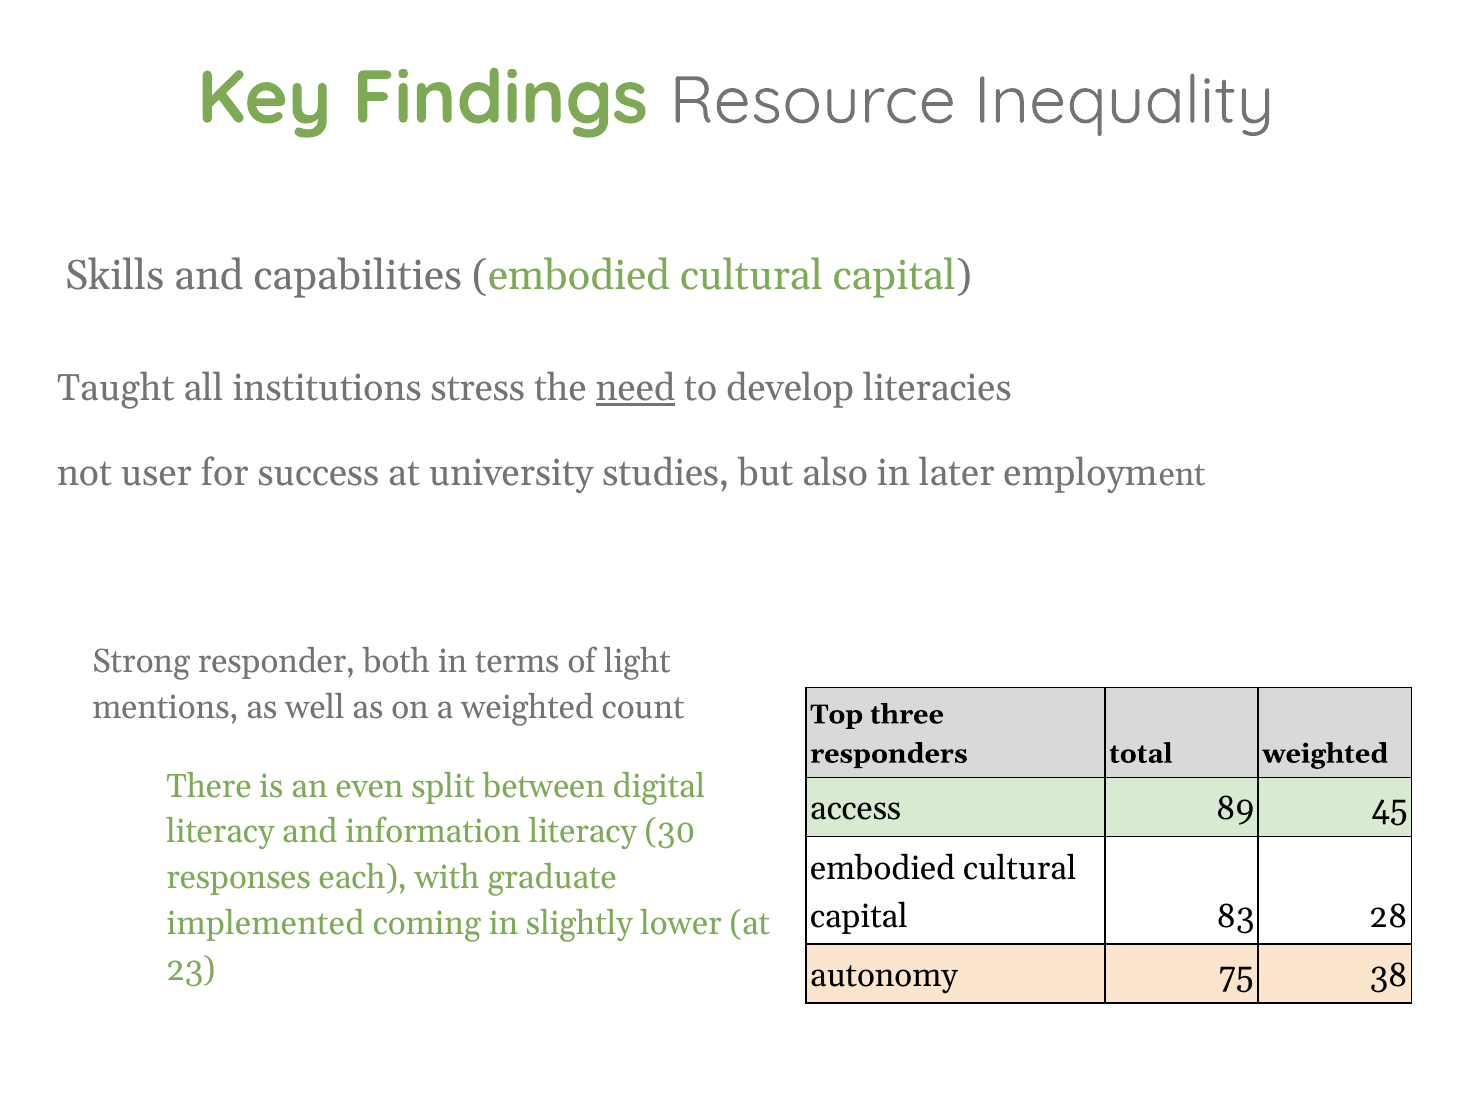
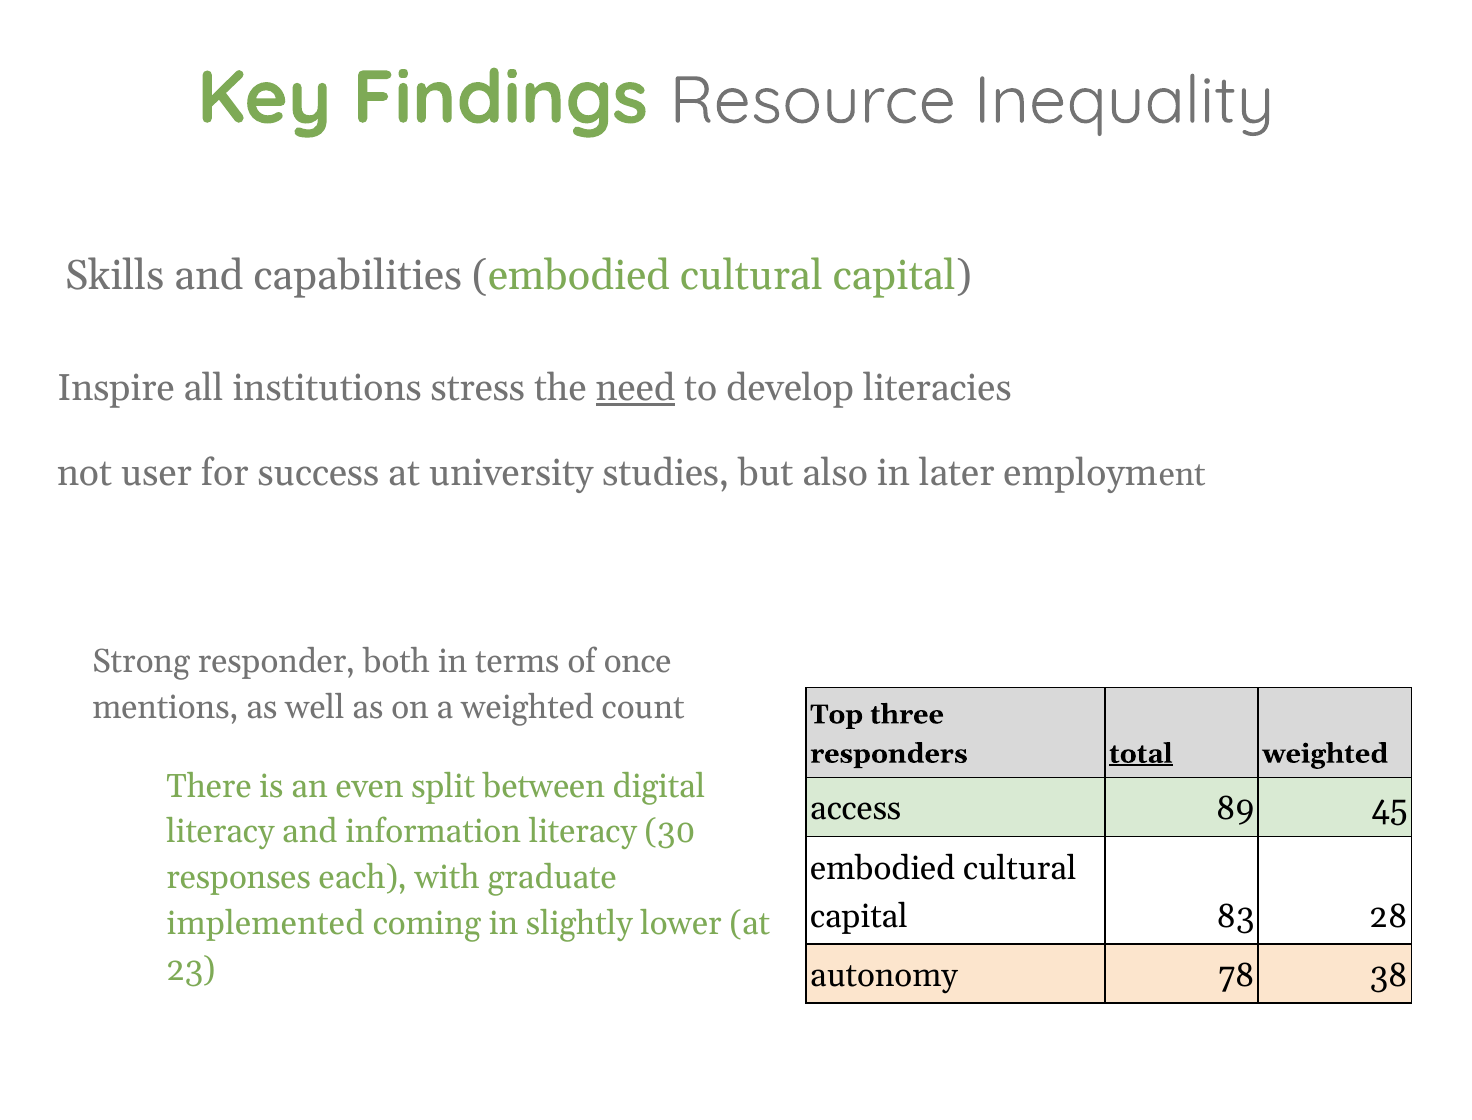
Taught: Taught -> Inspire
light: light -> once
total underline: none -> present
75: 75 -> 78
